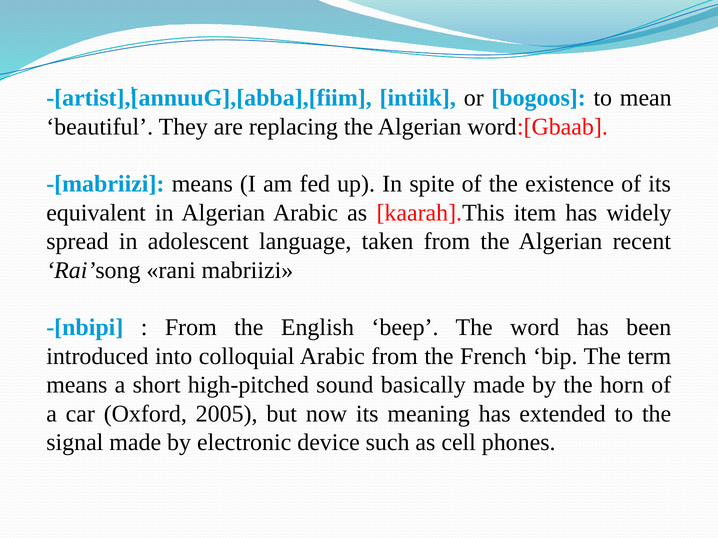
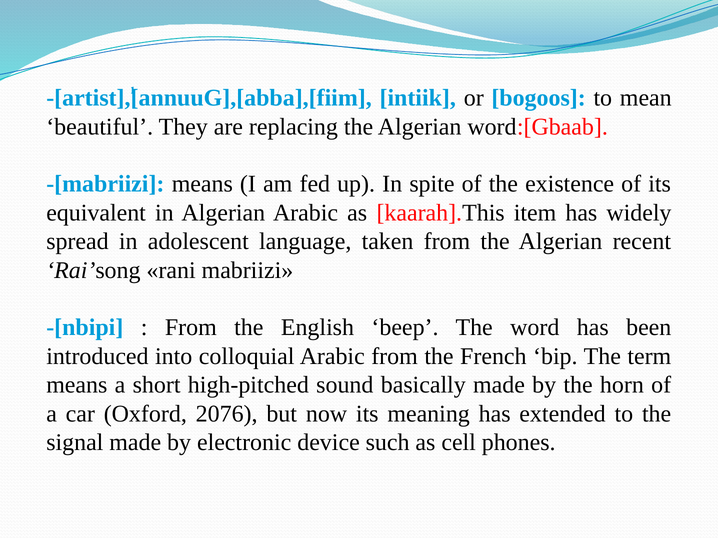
2005: 2005 -> 2076
